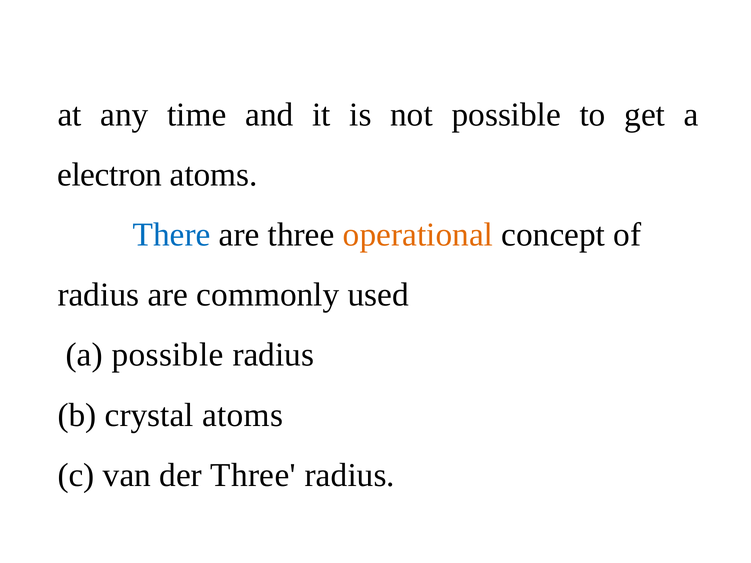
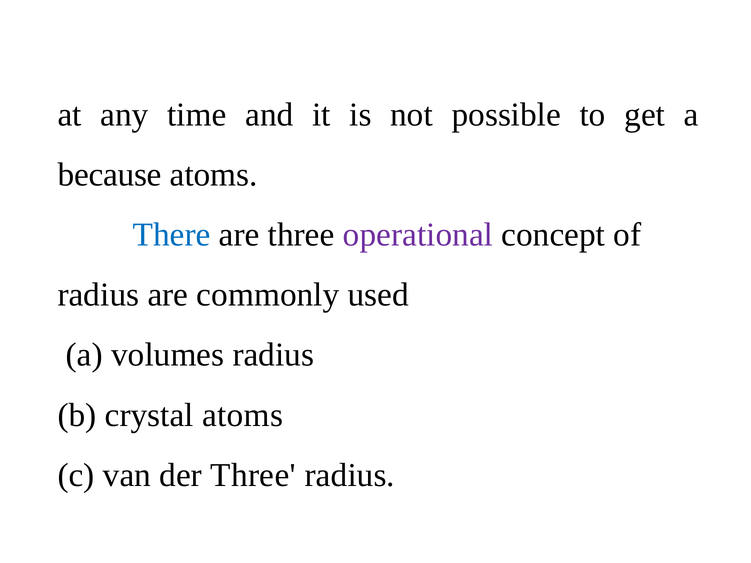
electron: electron -> because
operational colour: orange -> purple
a possible: possible -> volumes
